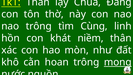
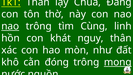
nao at (10, 26) underline: none -> present
niềm: niềm -> nguy
hoan: hoan -> đóng
